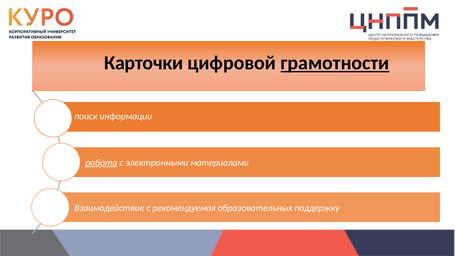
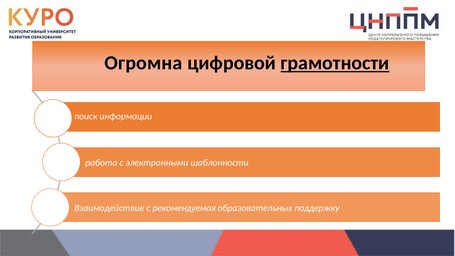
Карточки: Карточки -> Огромна
работа underline: present -> none
материалами: материалами -> шаблонности
